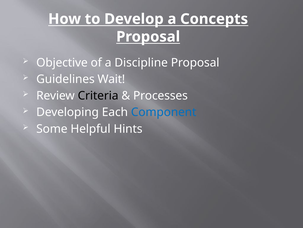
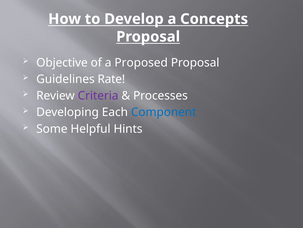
Discipline: Discipline -> Proposed
Wait: Wait -> Rate
Criteria colour: black -> purple
